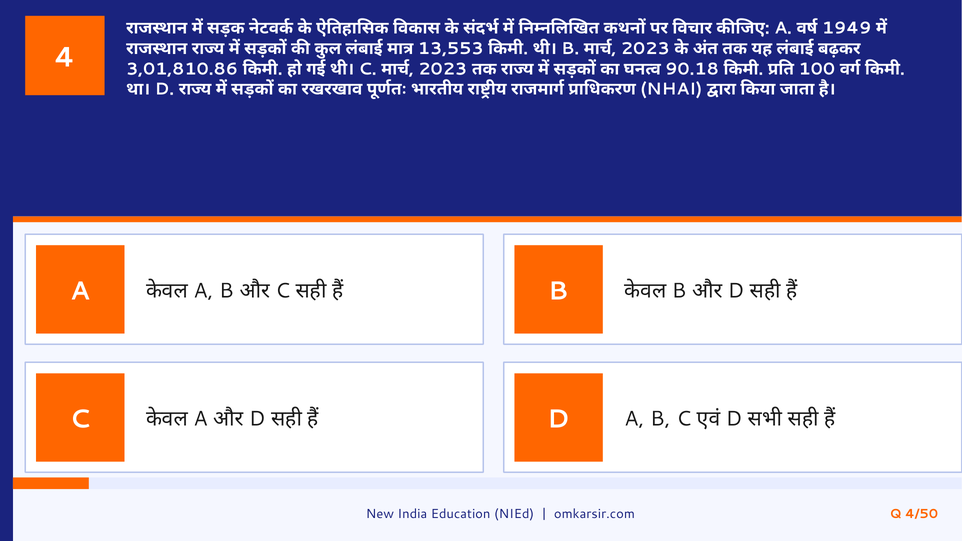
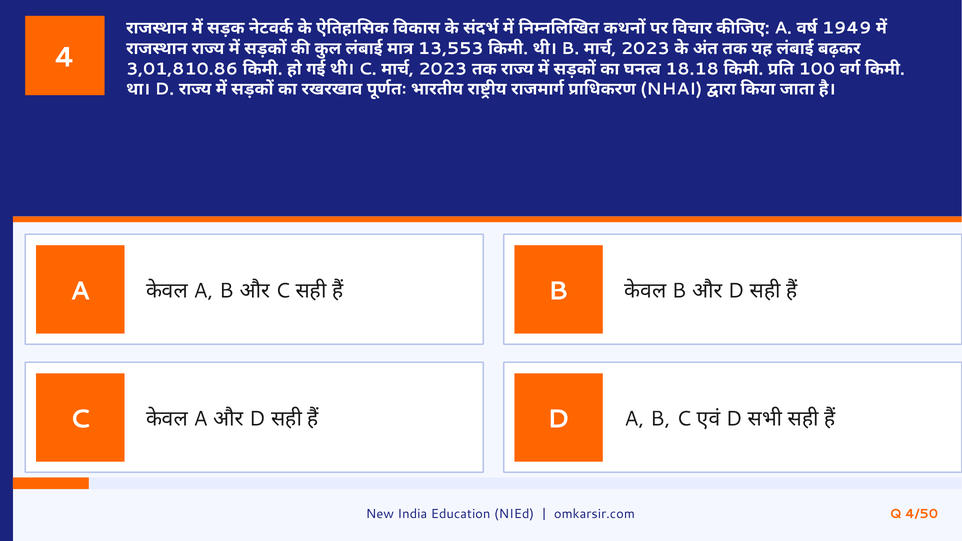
90.18: 90.18 -> 18.18
